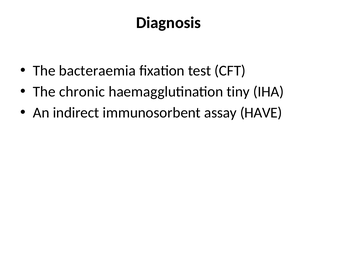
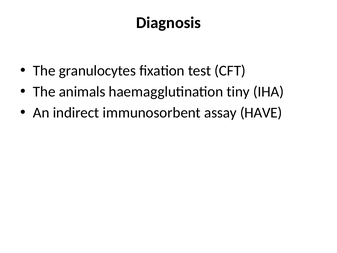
bacteraemia: bacteraemia -> granulocytes
chronic: chronic -> animals
